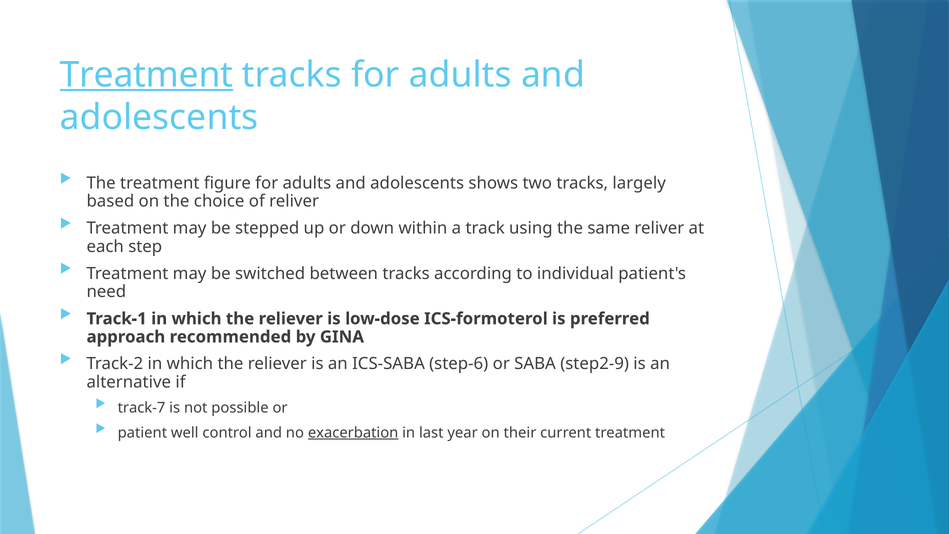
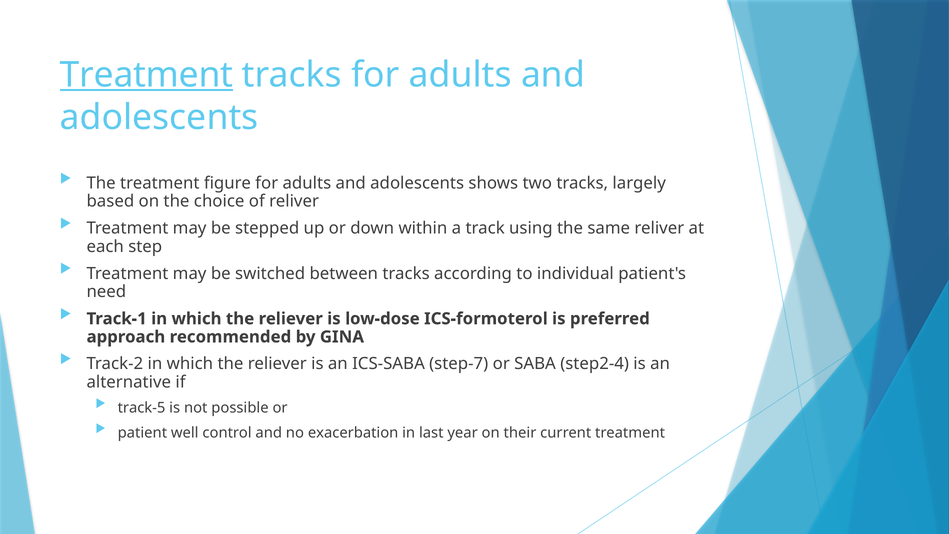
step-6: step-6 -> step-7
step2-9: step2-9 -> step2-4
track-7: track-7 -> track-5
exacerbation underline: present -> none
